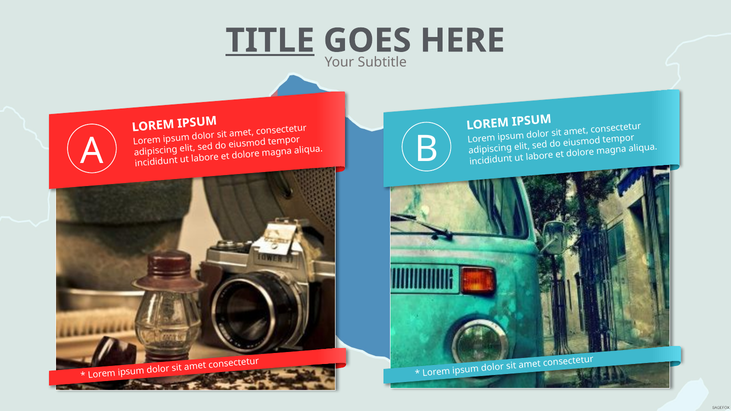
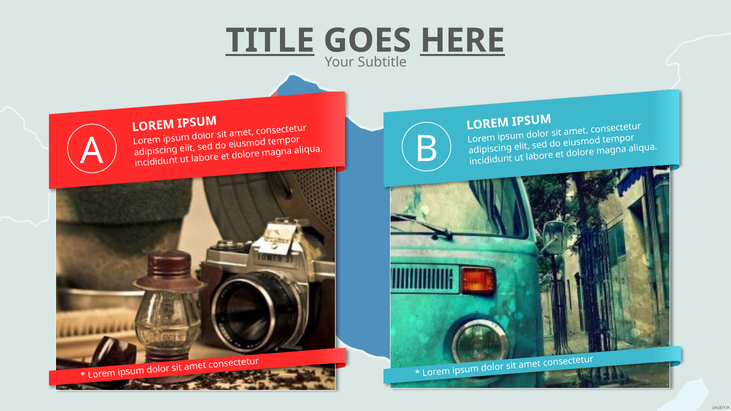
HERE underline: none -> present
